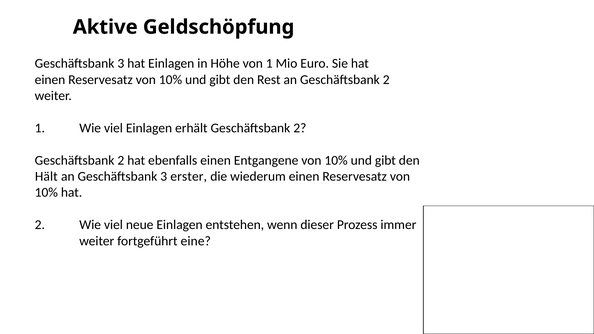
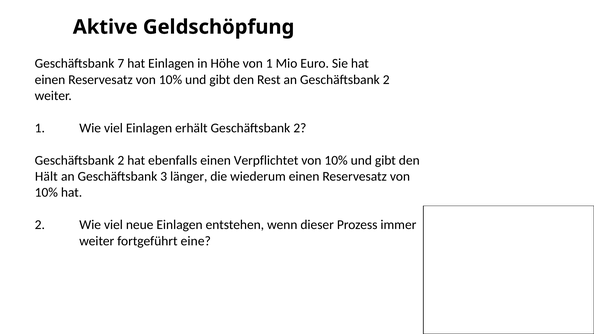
3 at (121, 63): 3 -> 7
Entgangene: Entgangene -> Verpflichtet
erster: erster -> länger
